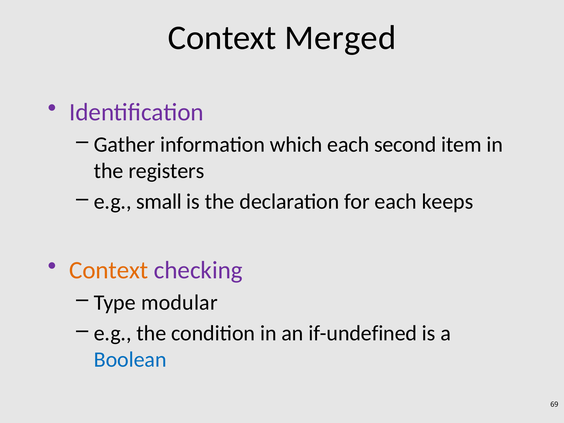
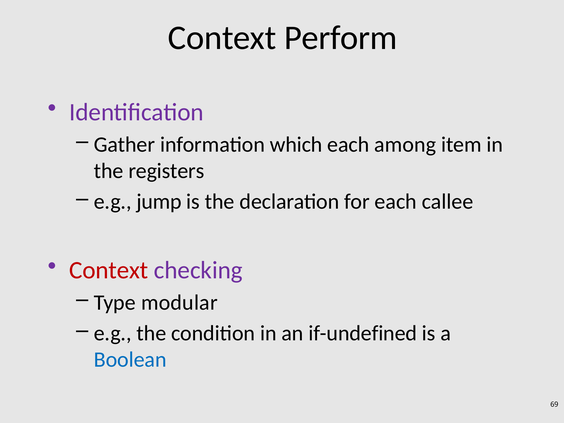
Merged: Merged -> Perform
second: second -> among
small: small -> jump
keeps: keeps -> callee
Context at (109, 270) colour: orange -> red
